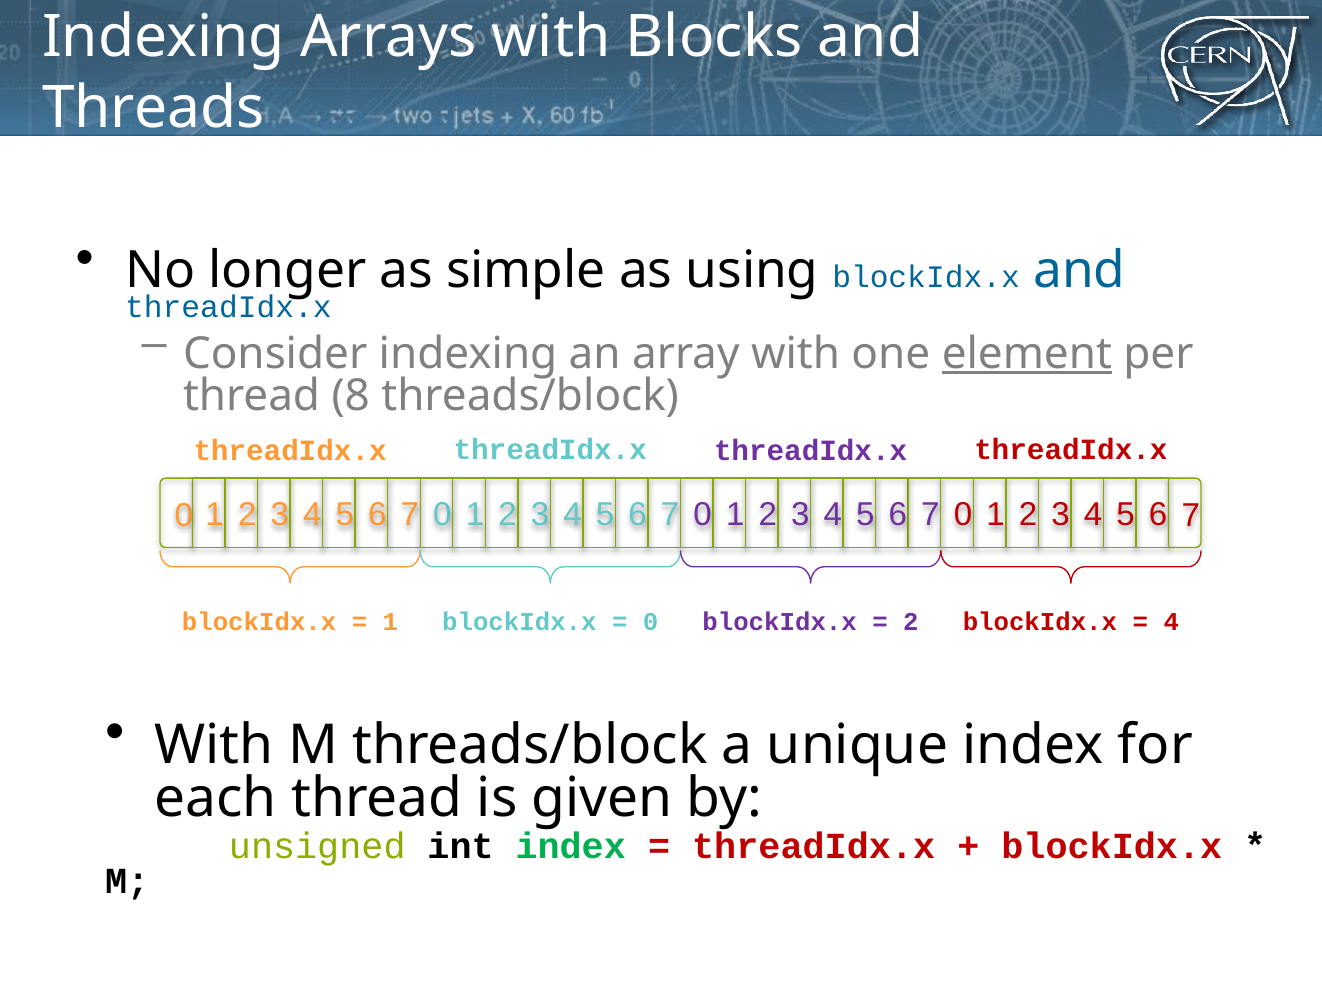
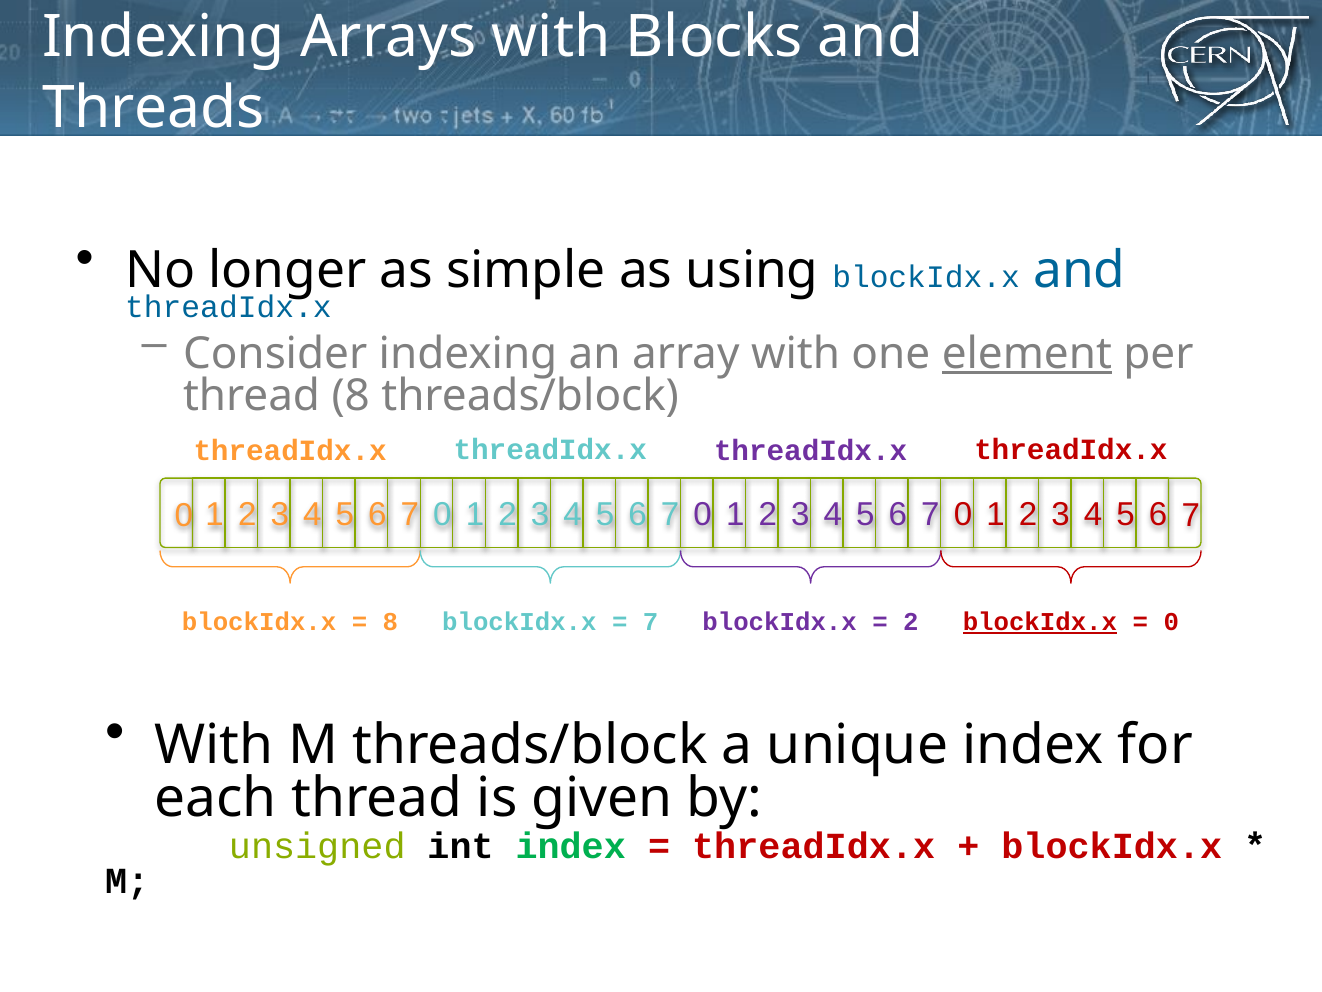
1 at (390, 622): 1 -> 8
0 at (651, 622): 0 -> 7
blockIdx.x at (1040, 622) underline: none -> present
4 at (1171, 622): 4 -> 0
